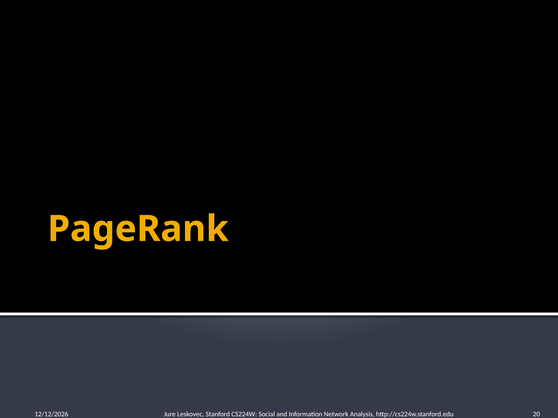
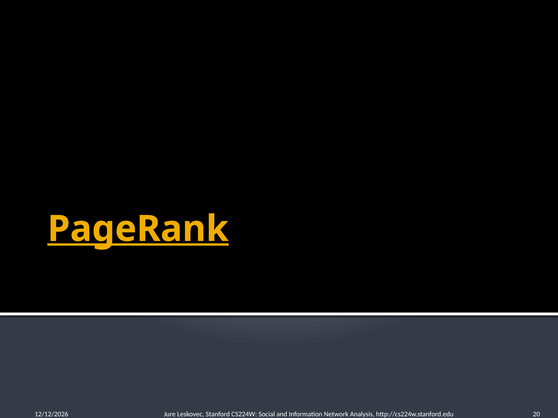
PageRank underline: none -> present
